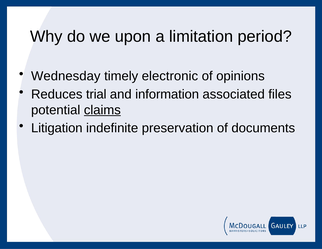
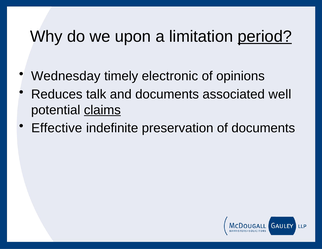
period underline: none -> present
trial: trial -> talk
and information: information -> documents
files: files -> well
Litigation: Litigation -> Effective
